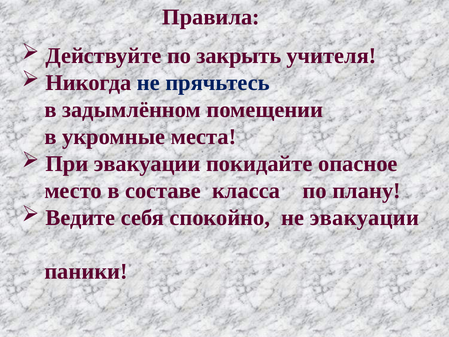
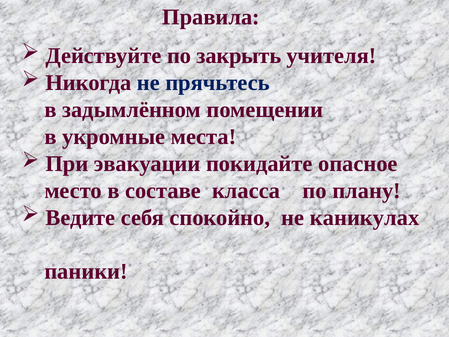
не эвакуации: эвакуации -> каникулах
